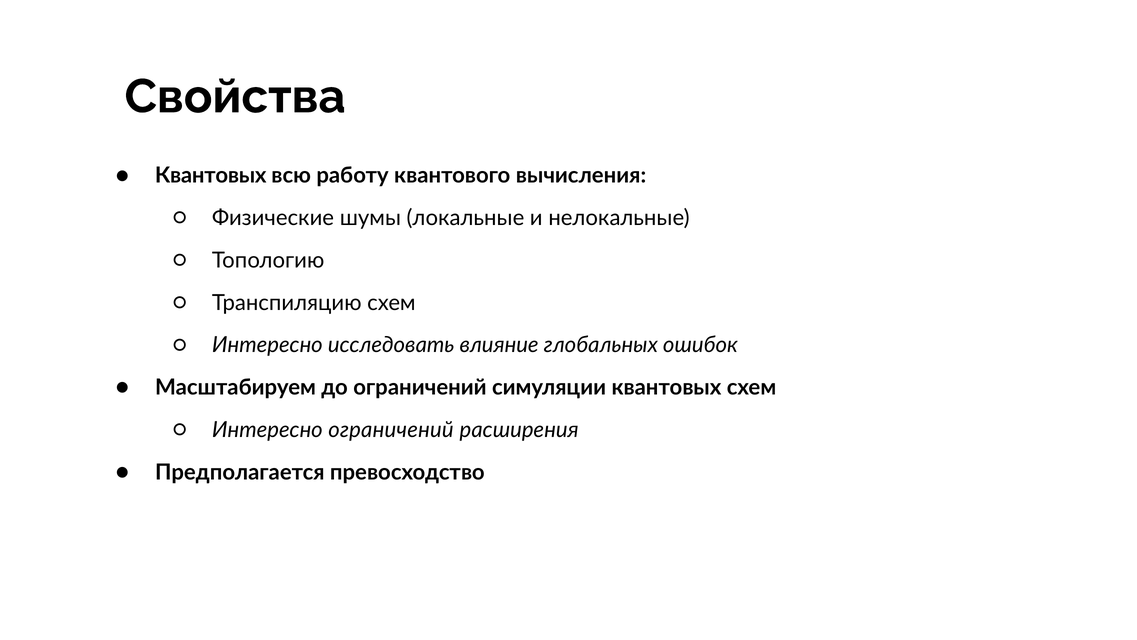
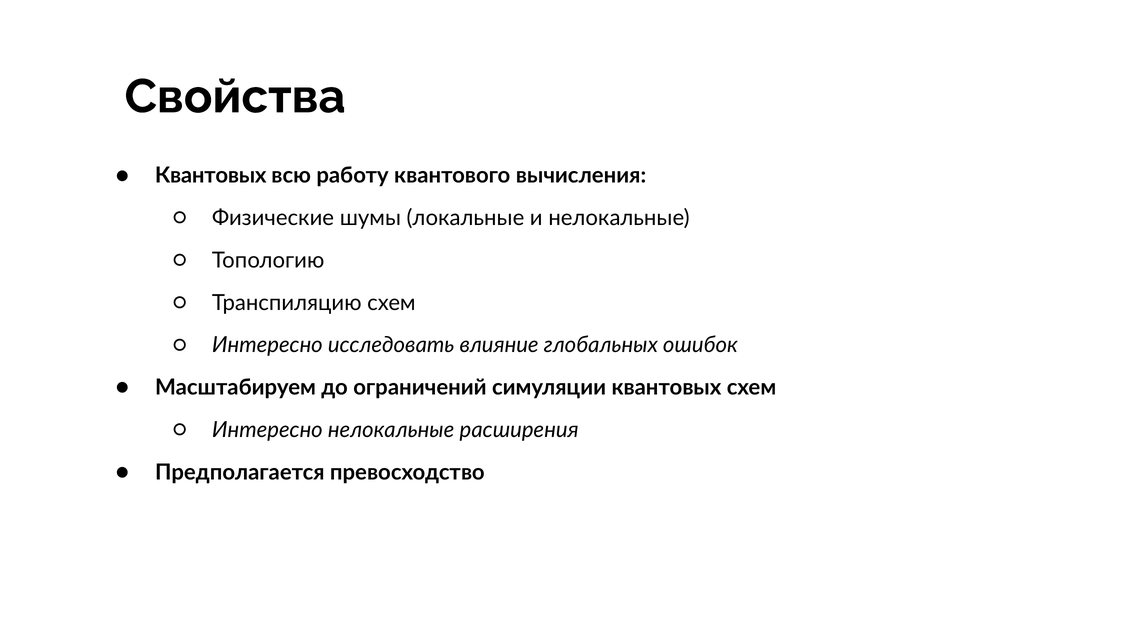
Интересно ограничений: ограничений -> нелокальные
